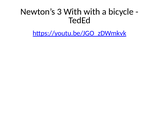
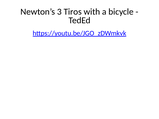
3 With: With -> Tiros
